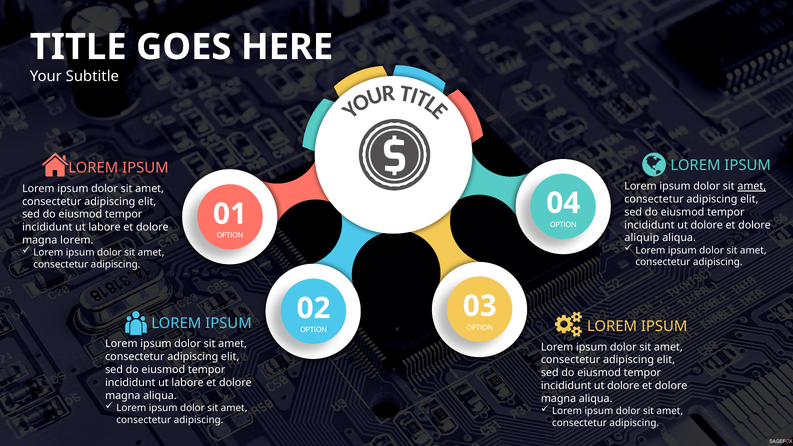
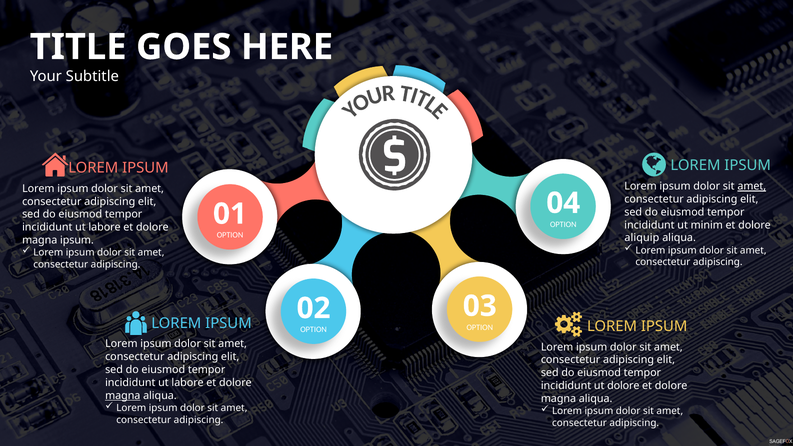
dolore at (707, 225): dolore -> minim
magna lorem: lorem -> ipsum
magna at (123, 396) underline: none -> present
